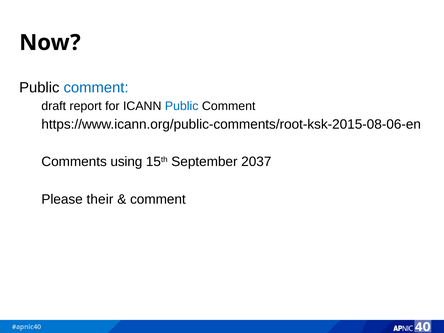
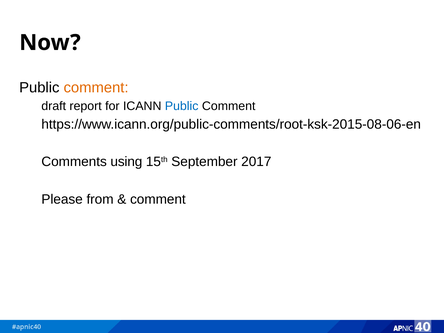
comment at (96, 88) colour: blue -> orange
2037: 2037 -> 2017
their: their -> from
